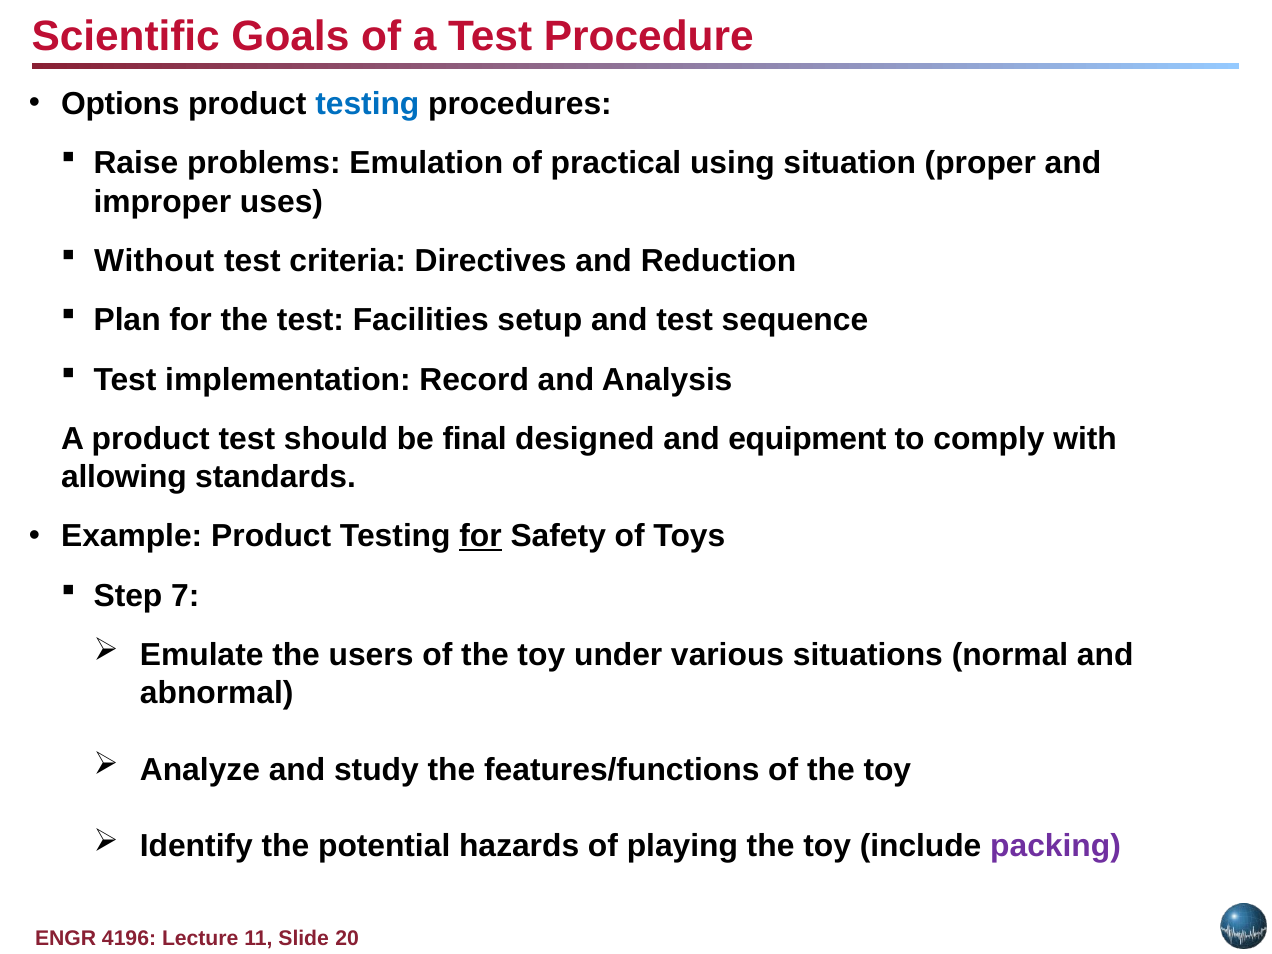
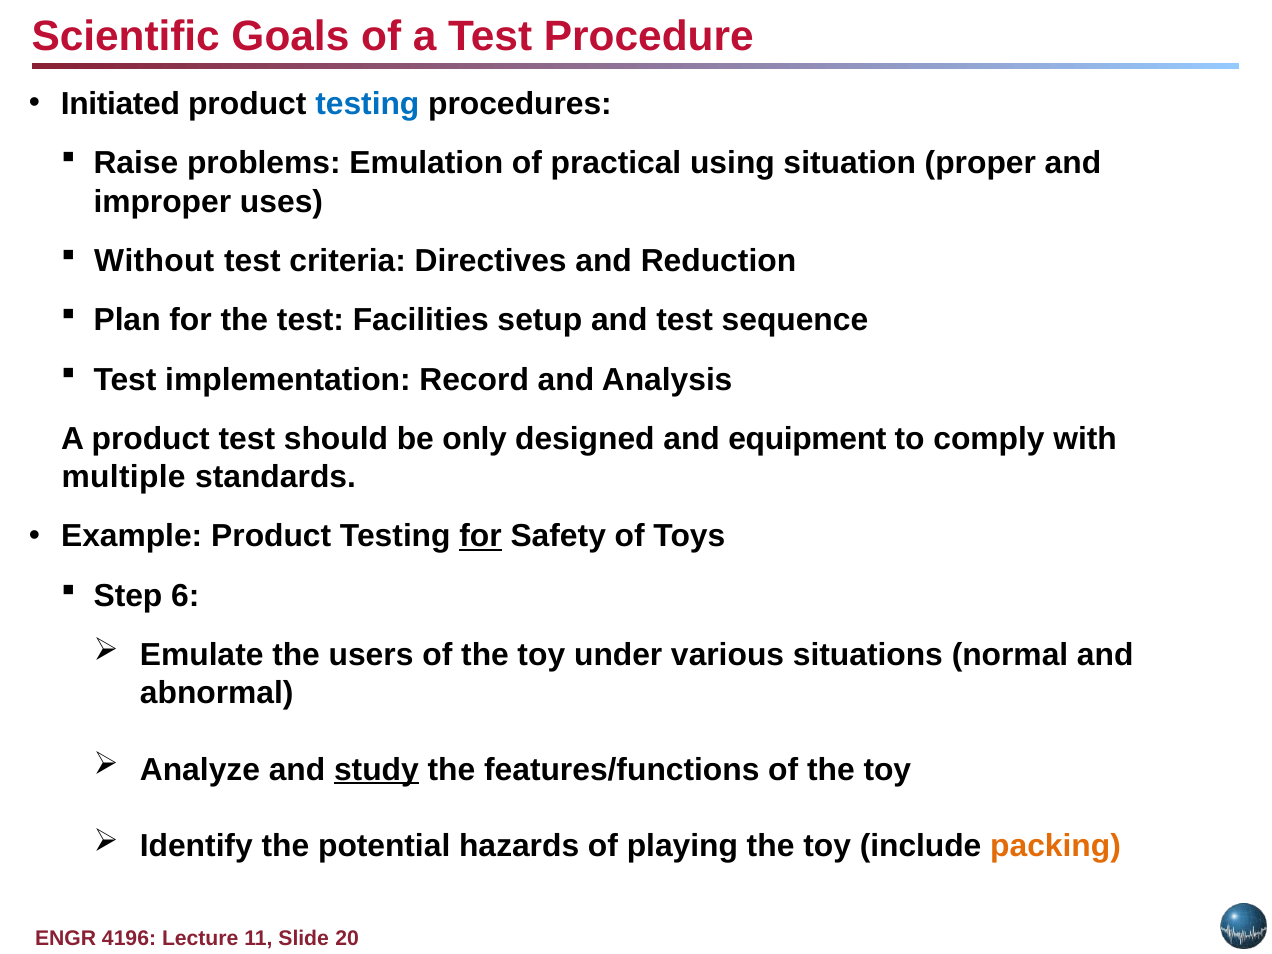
Options: Options -> Initiated
final: final -> only
allowing: allowing -> multiple
7: 7 -> 6
study underline: none -> present
packing colour: purple -> orange
